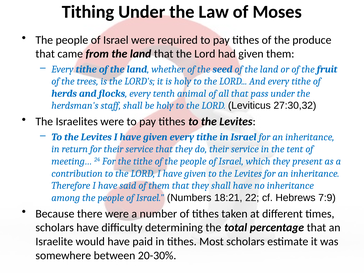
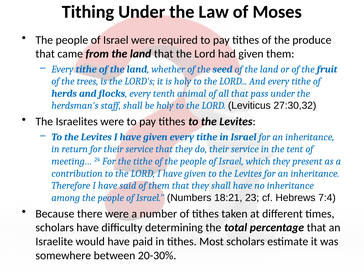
22: 22 -> 23
7:9: 7:9 -> 7:4
